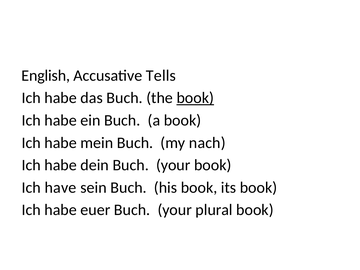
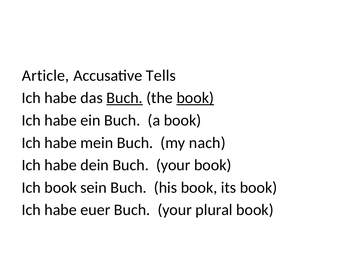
English: English -> Article
Buch at (125, 98) underline: none -> present
Ich have: have -> book
